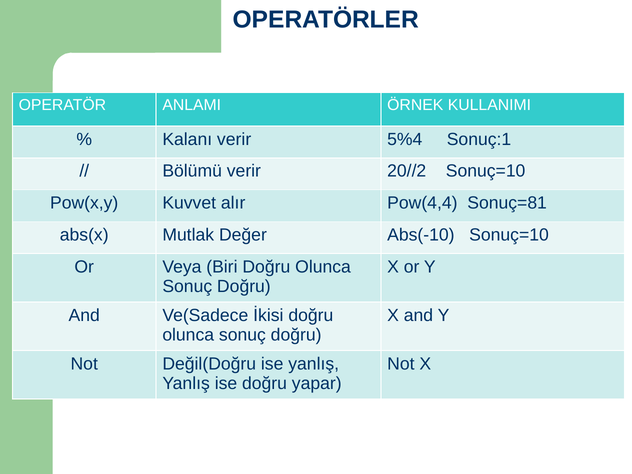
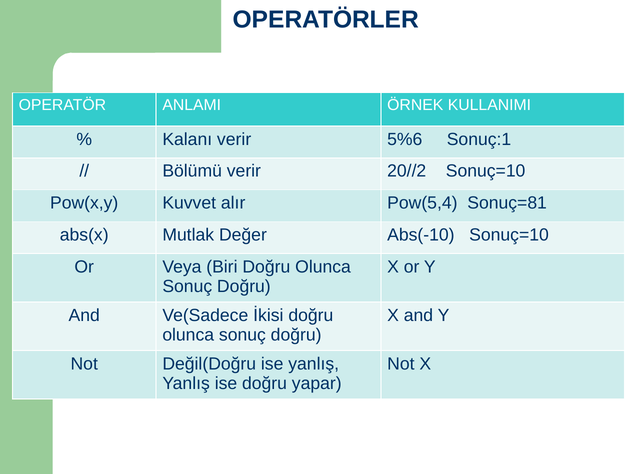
5%4: 5%4 -> 5%6
Pow(4,4: Pow(4,4 -> Pow(5,4
